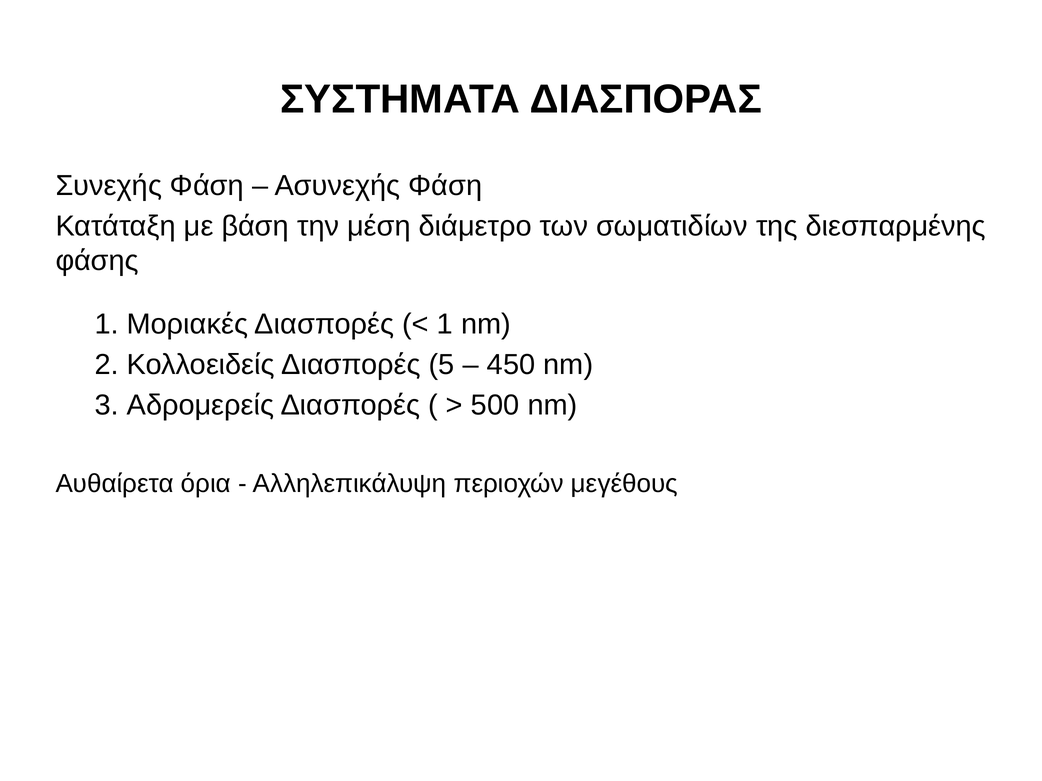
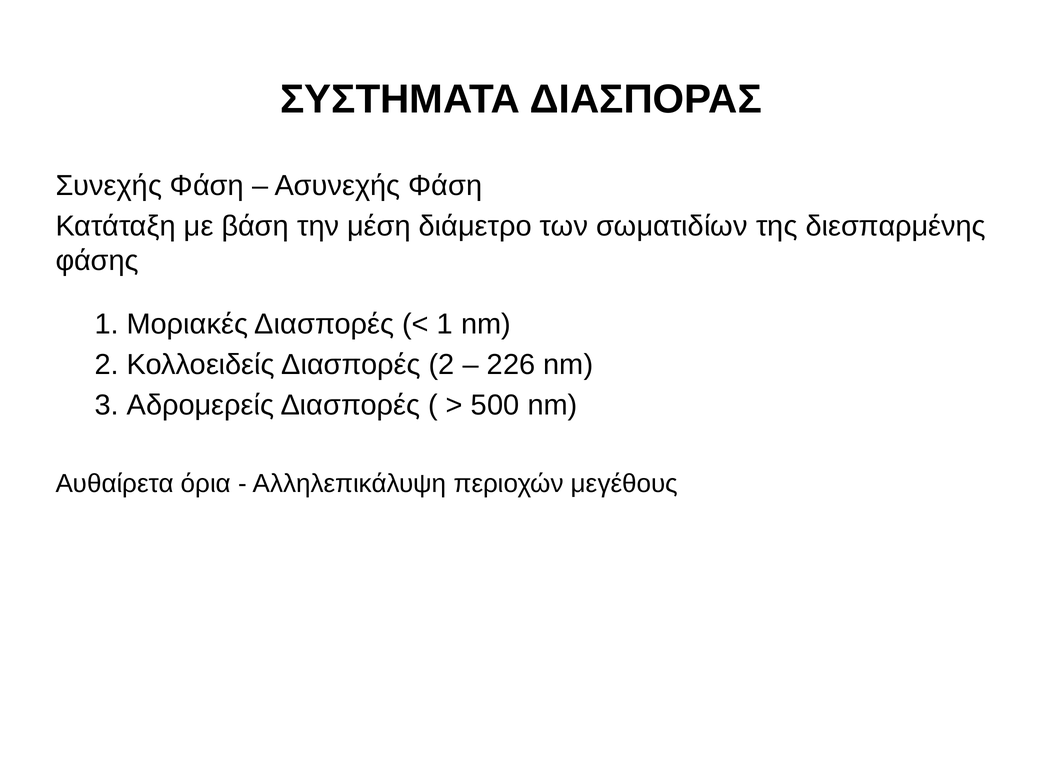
Διασπορές 5: 5 -> 2
450: 450 -> 226
